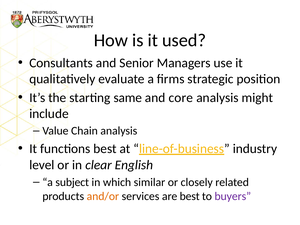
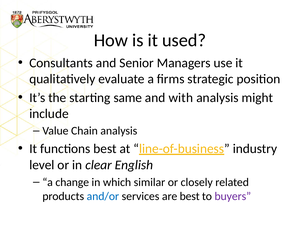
core: core -> with
subject: subject -> change
and/or colour: orange -> blue
